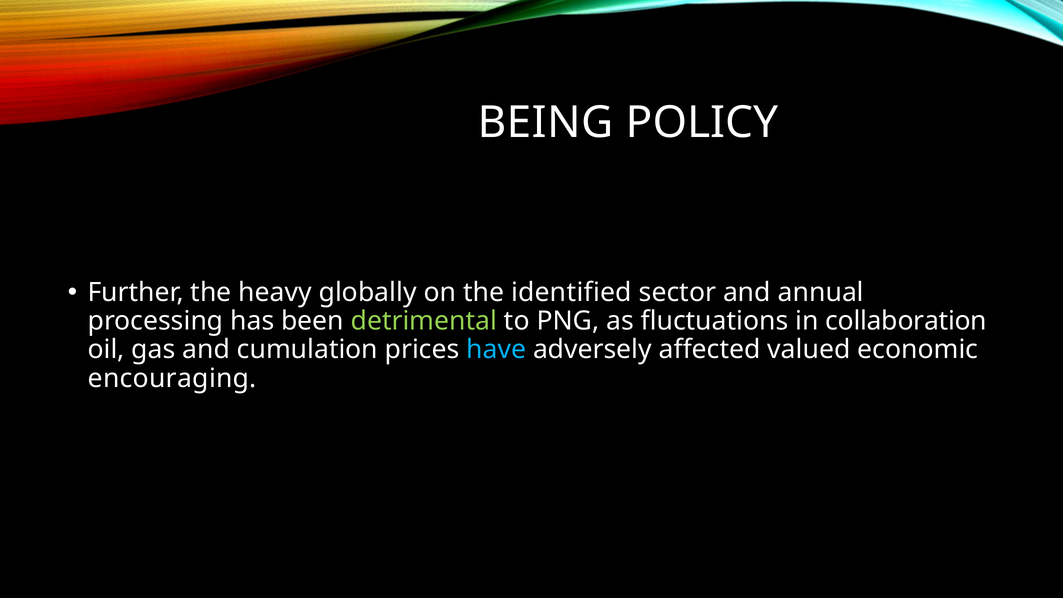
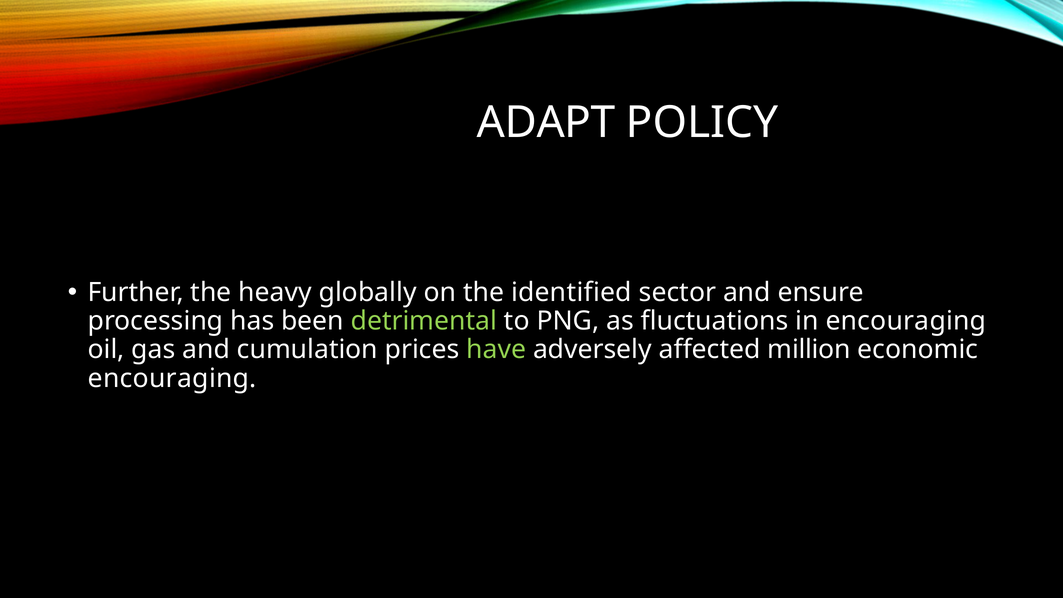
BEING: BEING -> ADAPT
annual: annual -> ensure
in collaboration: collaboration -> encouraging
have colour: light blue -> light green
valued: valued -> million
